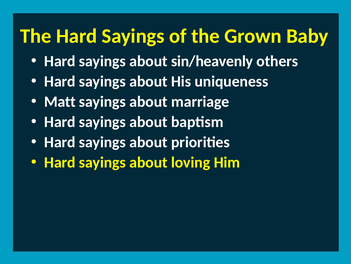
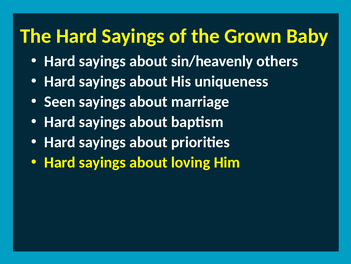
Matt: Matt -> Seen
